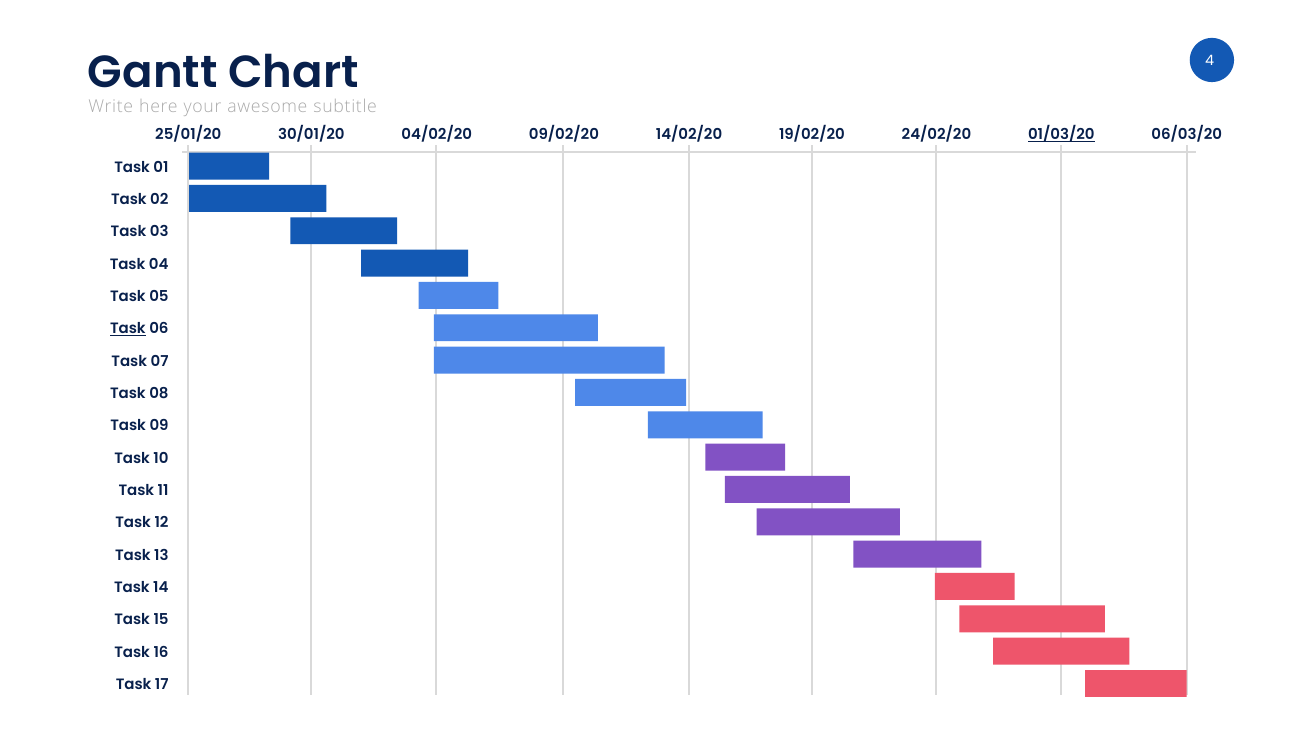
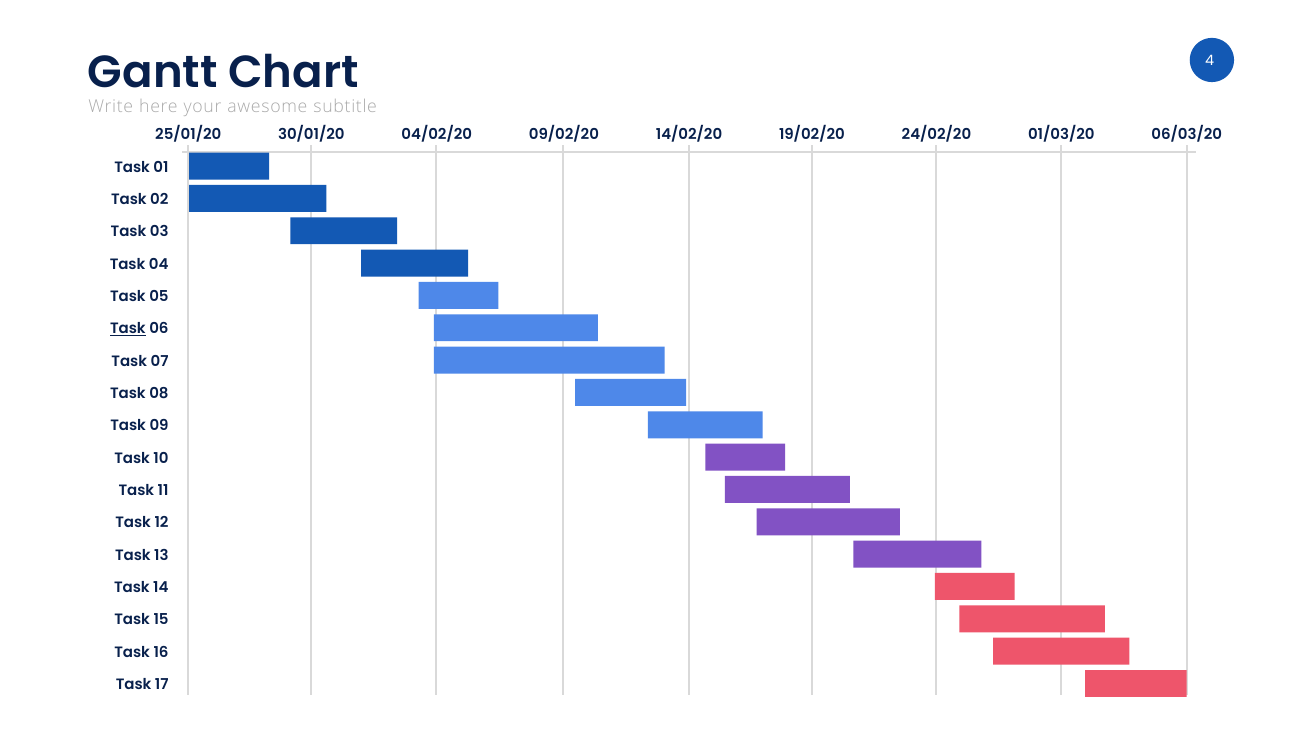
01/03/20 underline: present -> none
